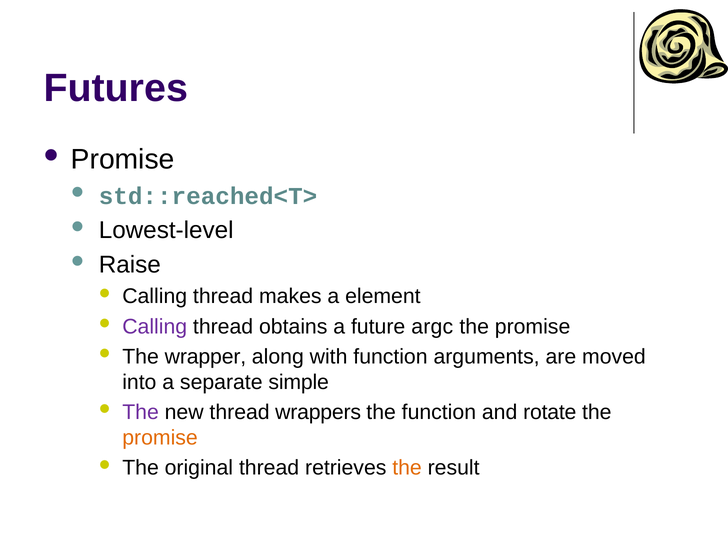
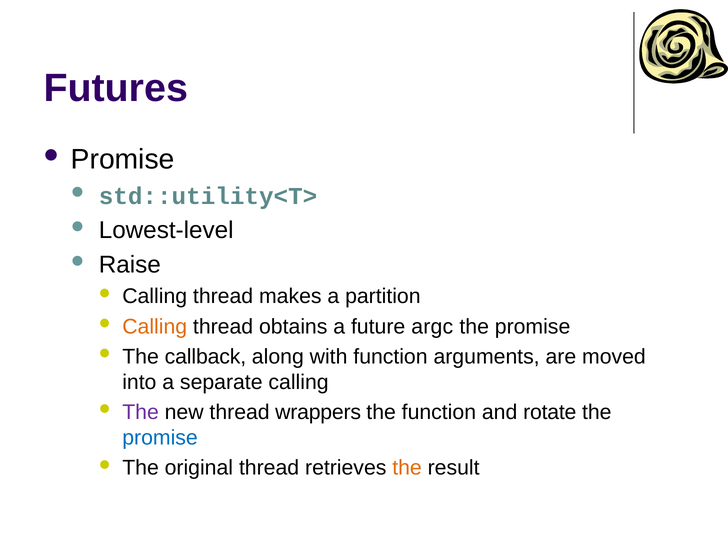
std::reached<T>: std::reached<T> -> std::utility<T>
element: element -> partition
Calling at (155, 327) colour: purple -> orange
wrapper: wrapper -> callback
separate simple: simple -> calling
promise at (160, 438) colour: orange -> blue
